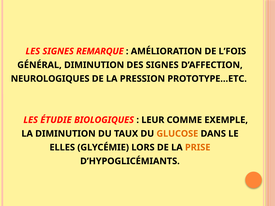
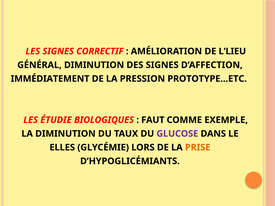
REMARQUE: REMARQUE -> CORRECTIF
L’FOIS: L’FOIS -> L’LIEU
NEUROLOGIQUES: NEUROLOGIQUES -> IMMÉDIATEMENT
LEUR: LEUR -> FAUT
GLUCOSE colour: orange -> purple
